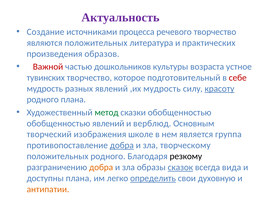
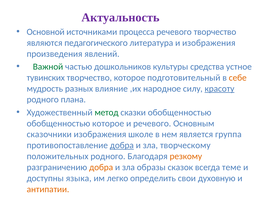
Создание: Создание -> Основной
являются положительных: положительных -> педагогического
и практических: практических -> изображения
образов: образов -> явлений
Важной colour: red -> green
возраста: возраста -> средства
себе colour: red -> orange
разных явлений: явлений -> влияние
,их мудрость: мудрость -> народное
обобщенностью явлений: явлений -> которое
и верблюд: верблюд -> речевого
творческий: творческий -> сказочники
резкому colour: black -> orange
сказок underline: present -> none
вида: вида -> теме
доступны плана: плана -> языка
определить underline: present -> none
